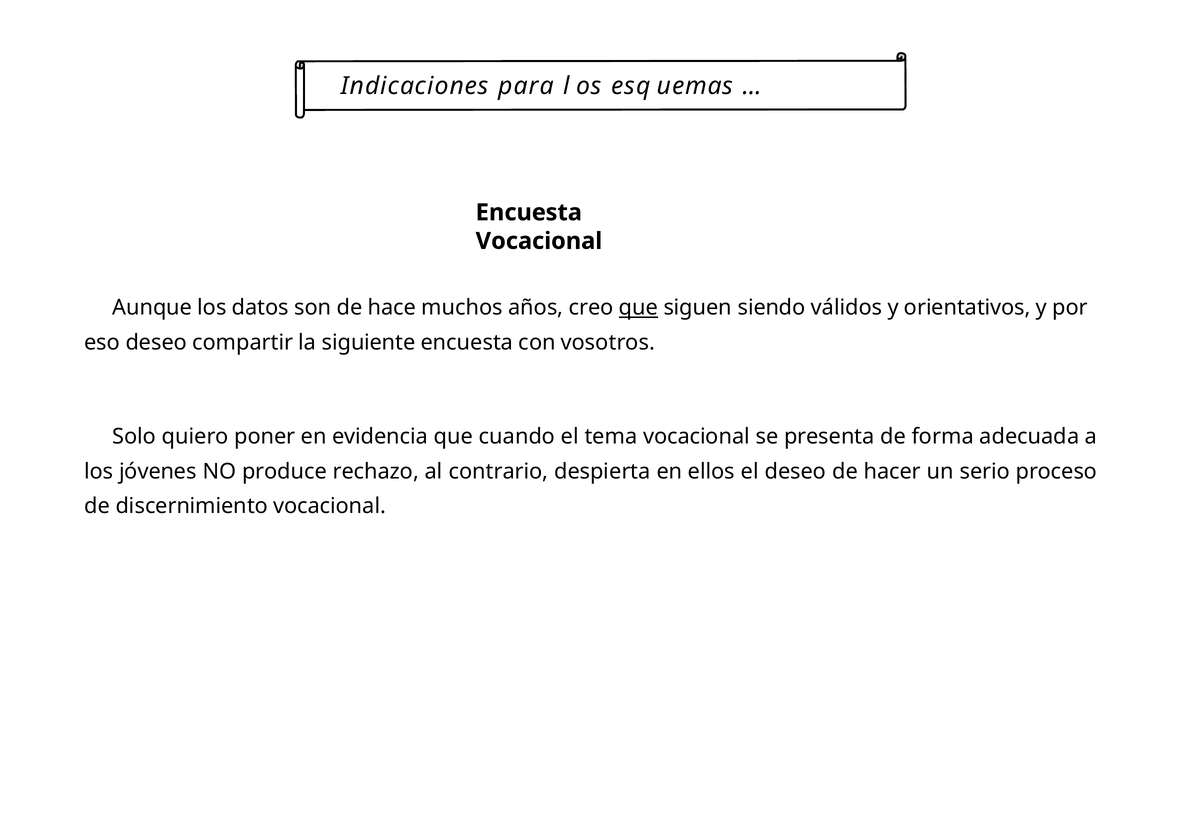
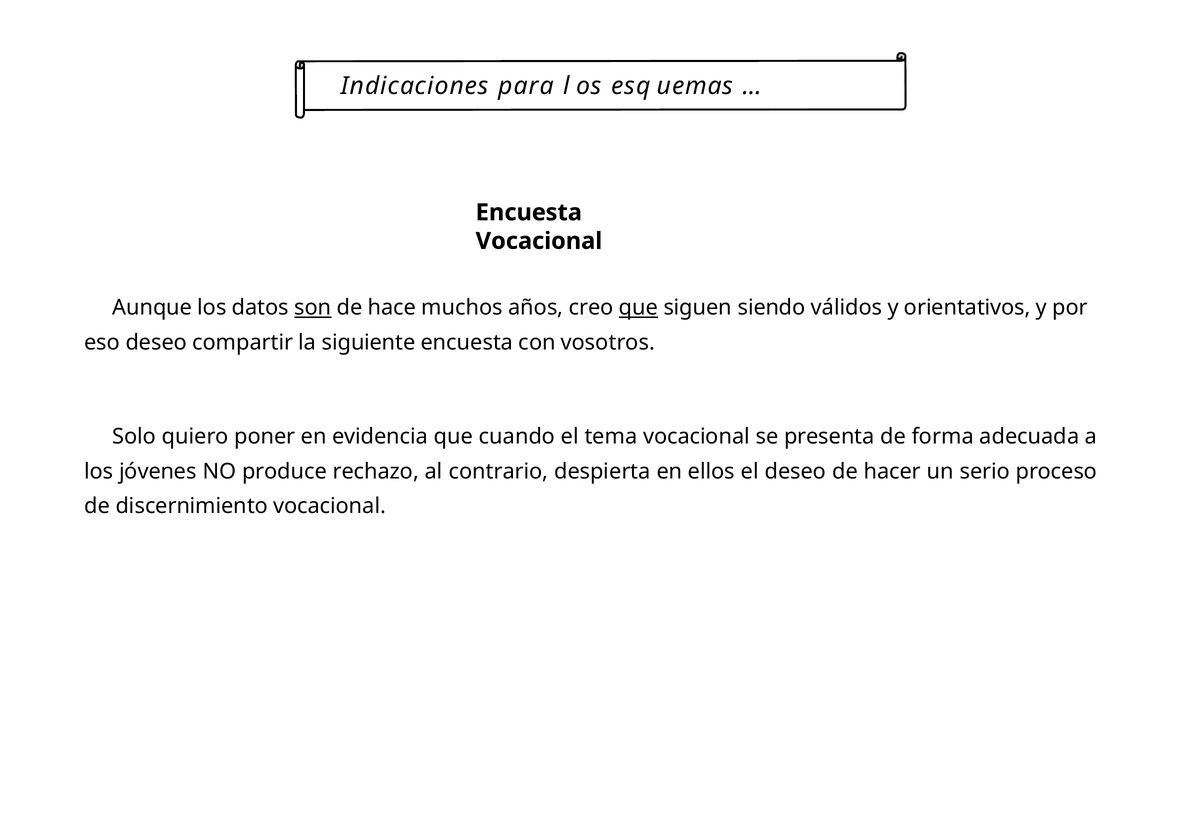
son underline: none -> present
